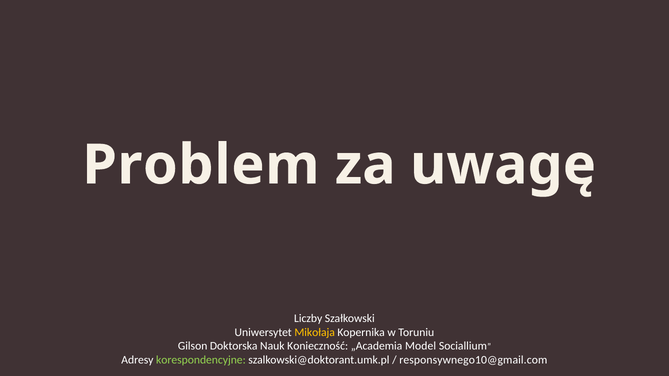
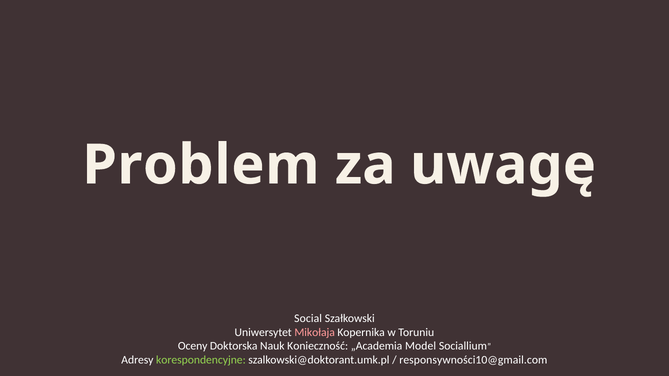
Liczby: Liczby -> Social
Mikołaja colour: yellow -> pink
Gilson: Gilson -> Oceny
responsywnego10@gmail.com: responsywnego10@gmail.com -> responsywności10@gmail.com
